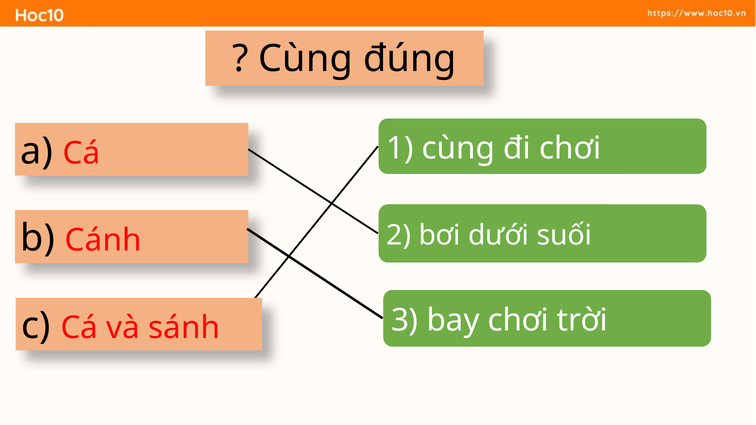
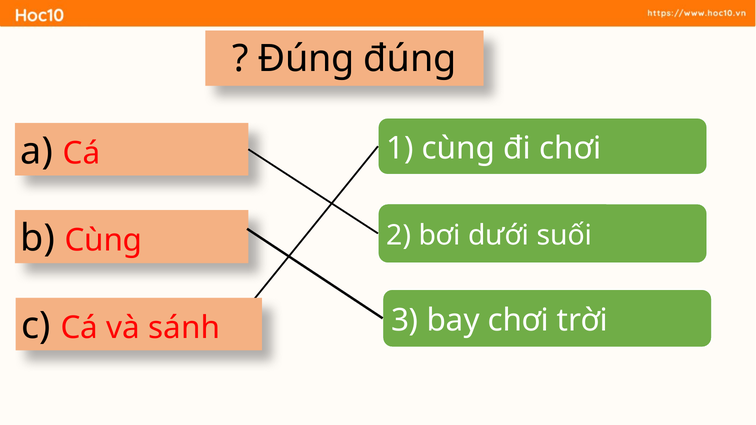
Cùng at (306, 59): Cùng -> Đúng
b Cánh: Cánh -> Cùng
